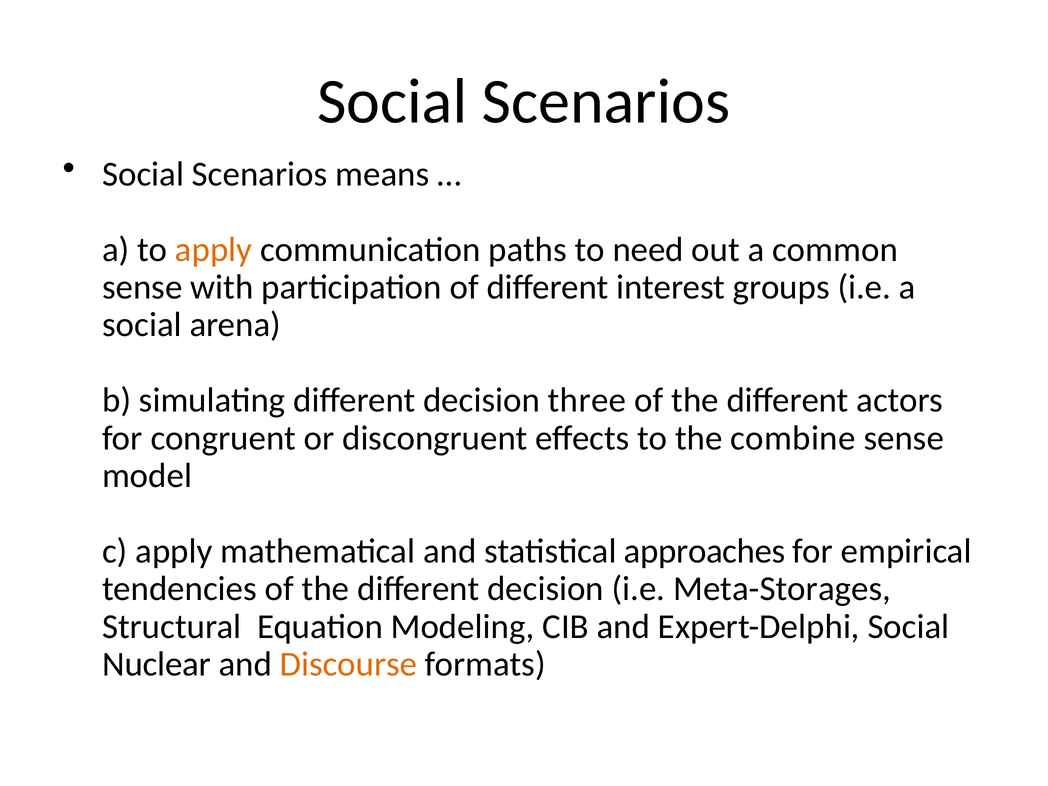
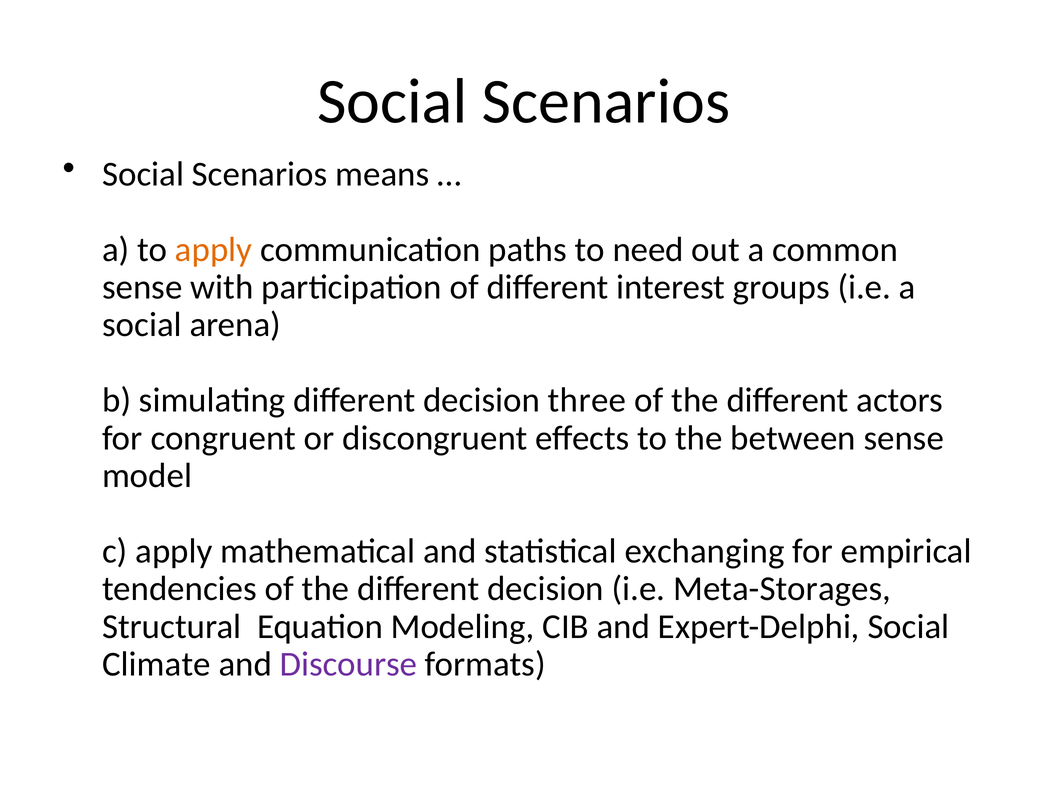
combine: combine -> between
approaches: approaches -> exchanging
Nuclear: Nuclear -> Climate
Discourse colour: orange -> purple
